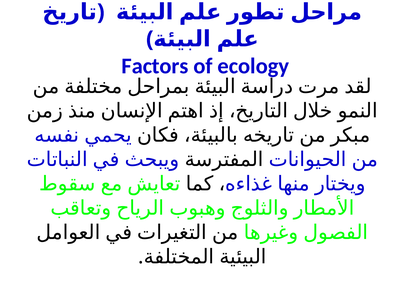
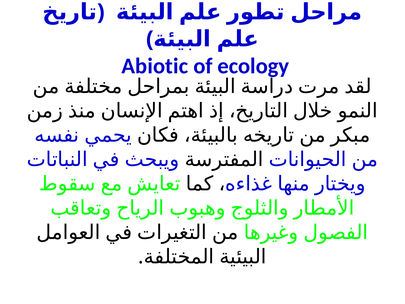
Factors: Factors -> Abiotic
